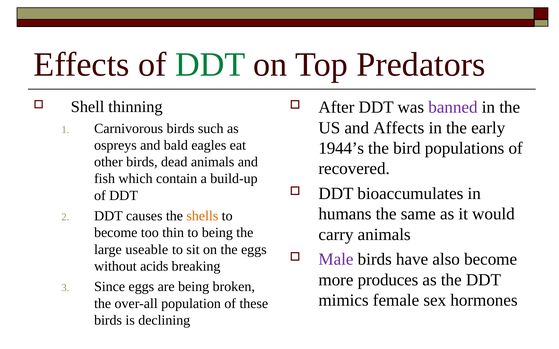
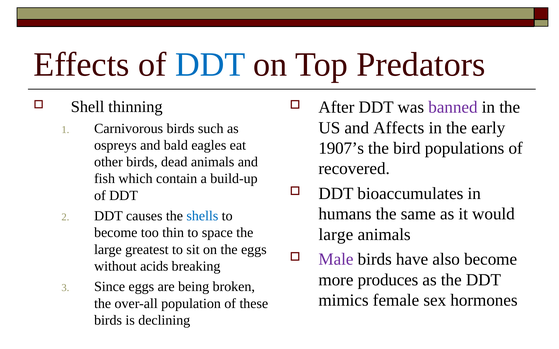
DDT at (210, 65) colour: green -> blue
1944’s: 1944’s -> 1907’s
shells colour: orange -> blue
to being: being -> space
carry at (336, 235): carry -> large
useable: useable -> greatest
